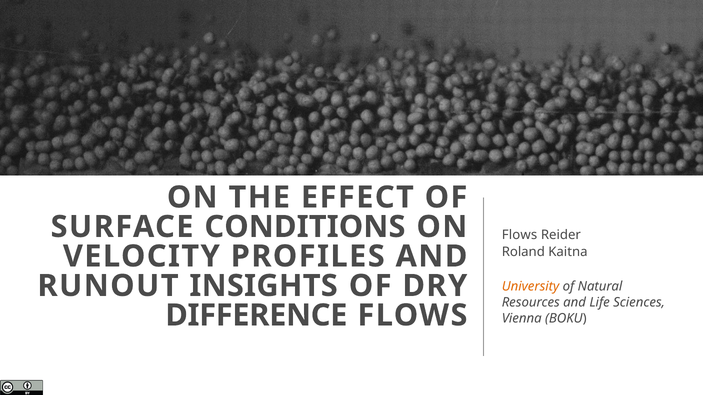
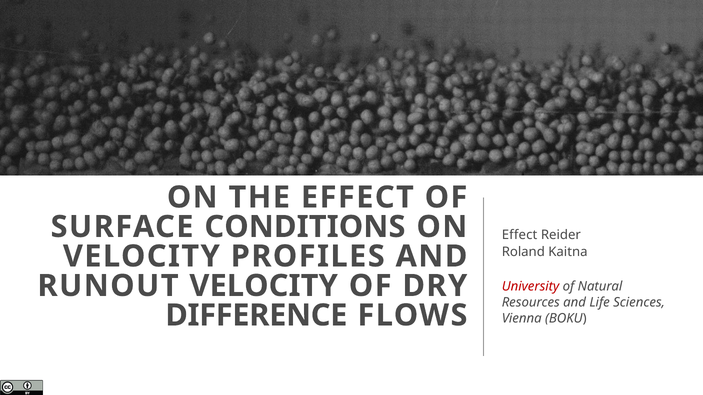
Flows at (520, 235): Flows -> Effect
RUNOUT INSIGHTS: INSIGHTS -> VELOCITY
University colour: orange -> red
